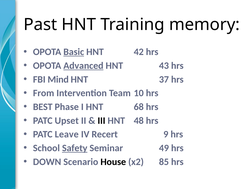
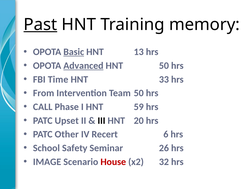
Past underline: none -> present
42: 42 -> 13
HNT 43: 43 -> 50
Mind: Mind -> Time
37: 37 -> 33
Team 10: 10 -> 50
BEST: BEST -> CALL
68: 68 -> 59
48: 48 -> 20
Leave: Leave -> Other
9: 9 -> 6
Safety underline: present -> none
49: 49 -> 26
DOWN: DOWN -> IMAGE
House colour: black -> red
85: 85 -> 32
